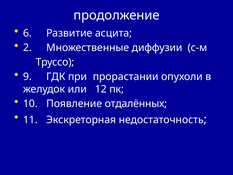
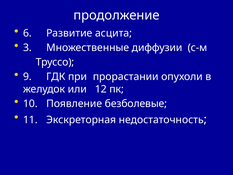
2: 2 -> 3
отдалённых: отдалённых -> безболевые
